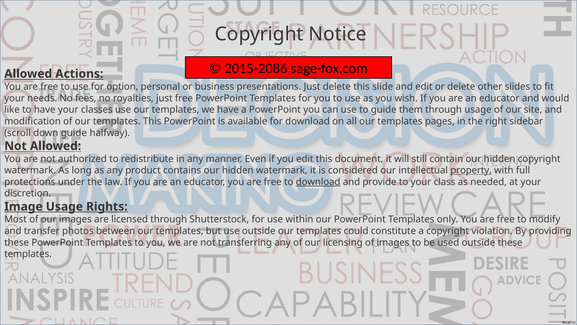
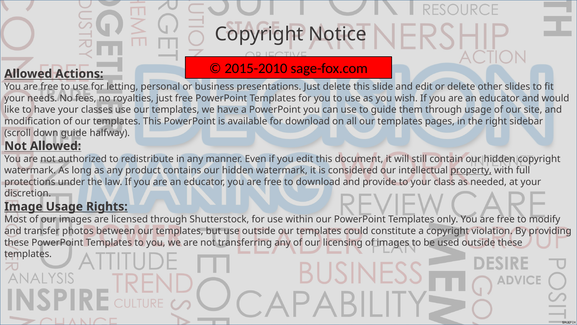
2015-2086: 2015-2086 -> 2015-2010
option: option -> letting
download at (318, 182) underline: present -> none
